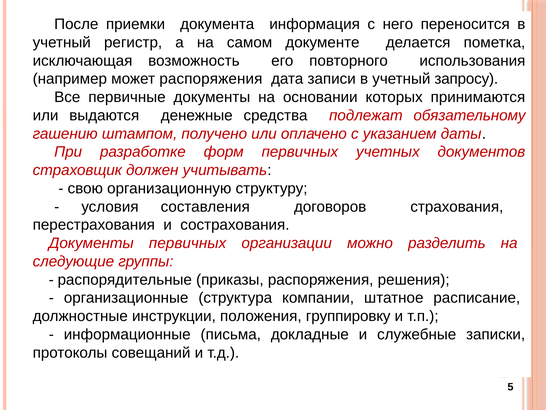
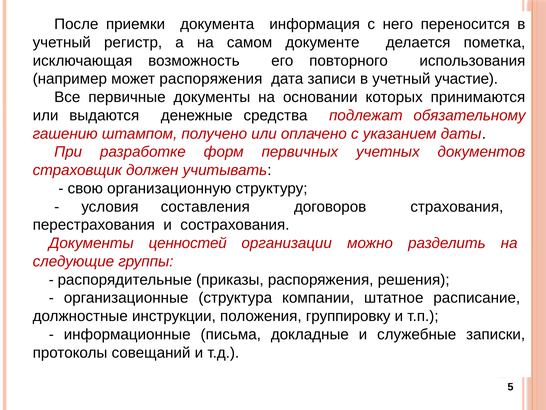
запросу: запросу -> участие
Документы первичных: первичных -> ценностей
